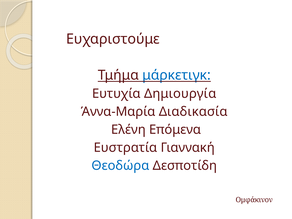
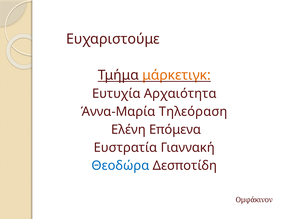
μάρκετιγκ colour: blue -> orange
Δημιουργία: Δημιουργία -> Αρχαιότητα
Διαδικασία: Διαδικασία -> Τηλεόραση
